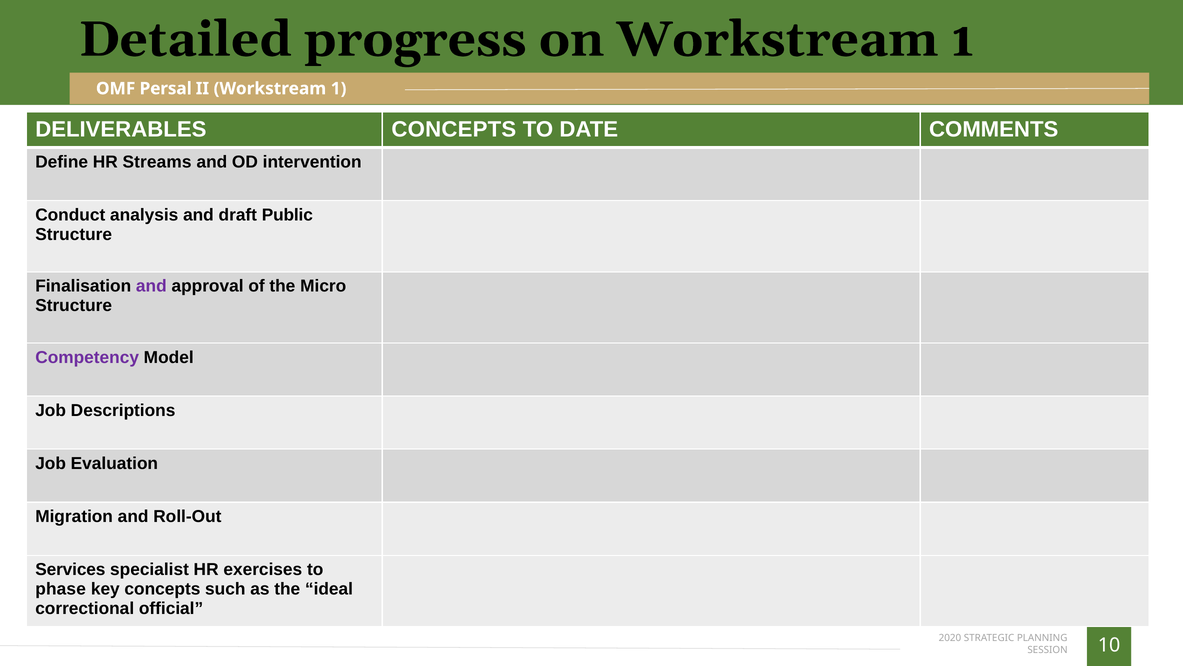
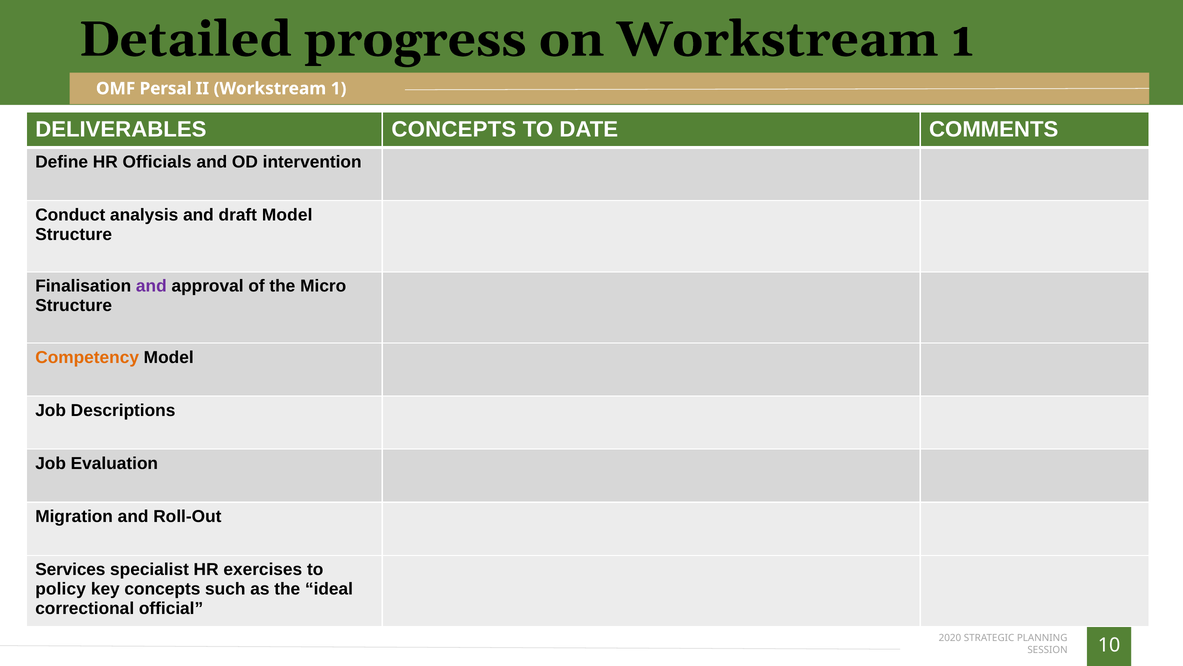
Streams: Streams -> Officials
draft Public: Public -> Model
Competency colour: purple -> orange
phase: phase -> policy
